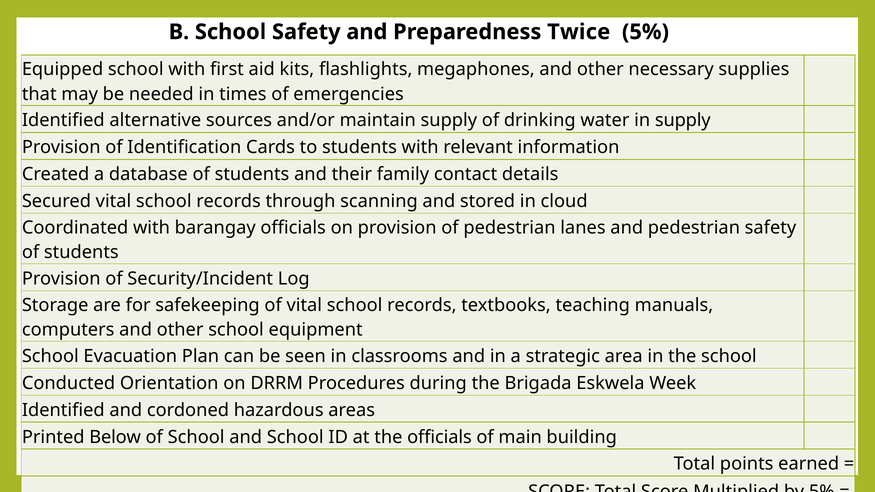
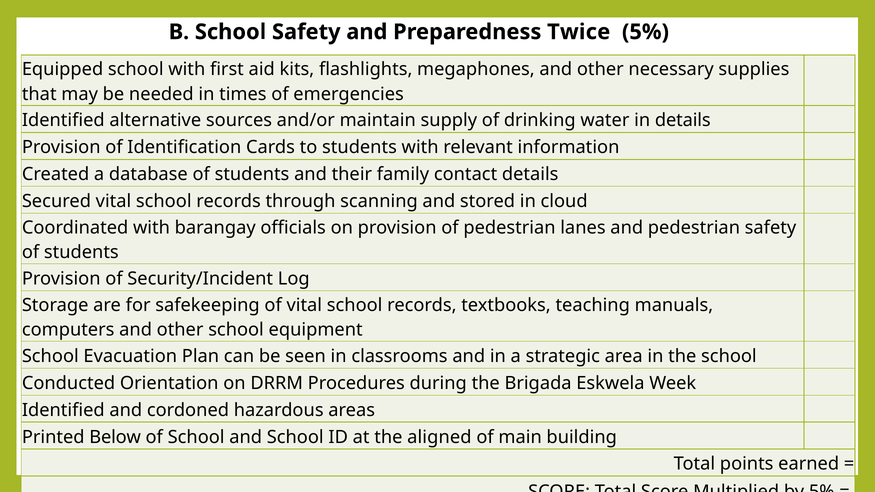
in supply: supply -> details
the officials: officials -> aligned
